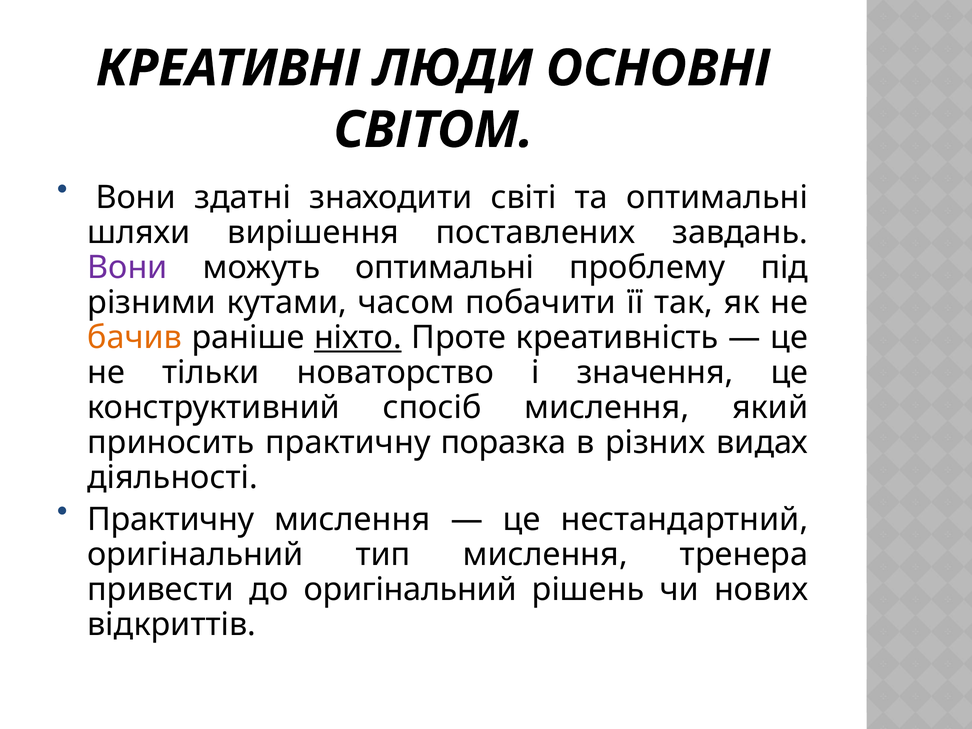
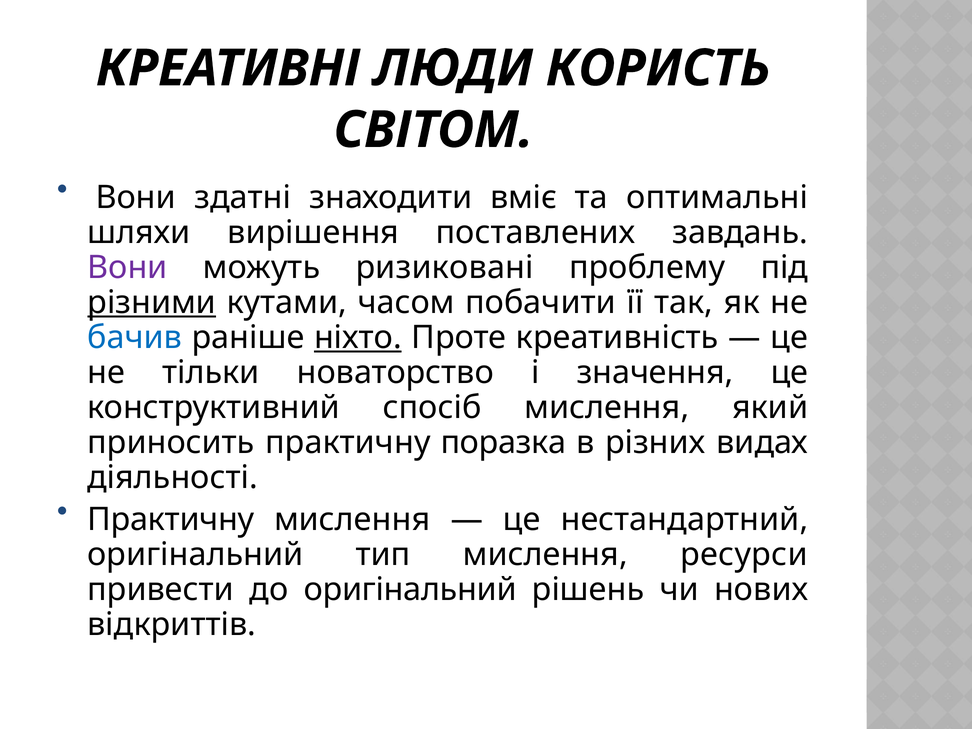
ОСНОВНІ: ОСНОВНІ -> КОРИСТЬ
світі: світі -> вміє
можуть оптимальні: оптимальні -> ризиковані
різними underline: none -> present
бачив colour: orange -> blue
тренера: тренера -> ресурси
